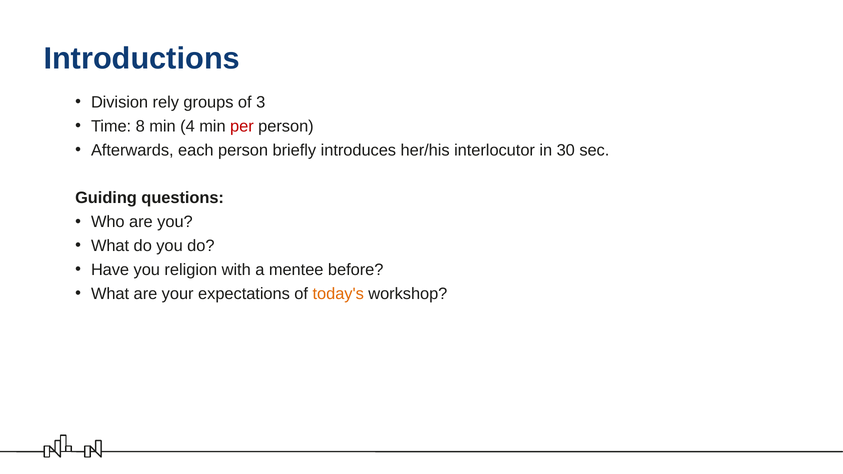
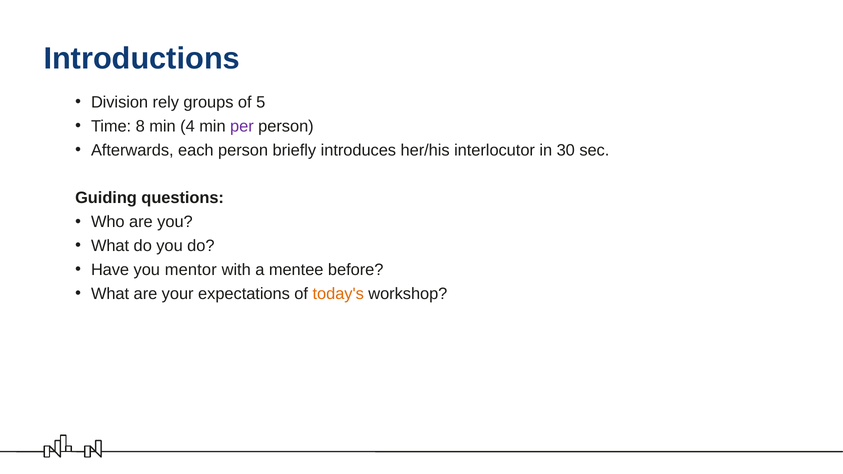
3: 3 -> 5
per colour: red -> purple
religion: religion -> mentor
